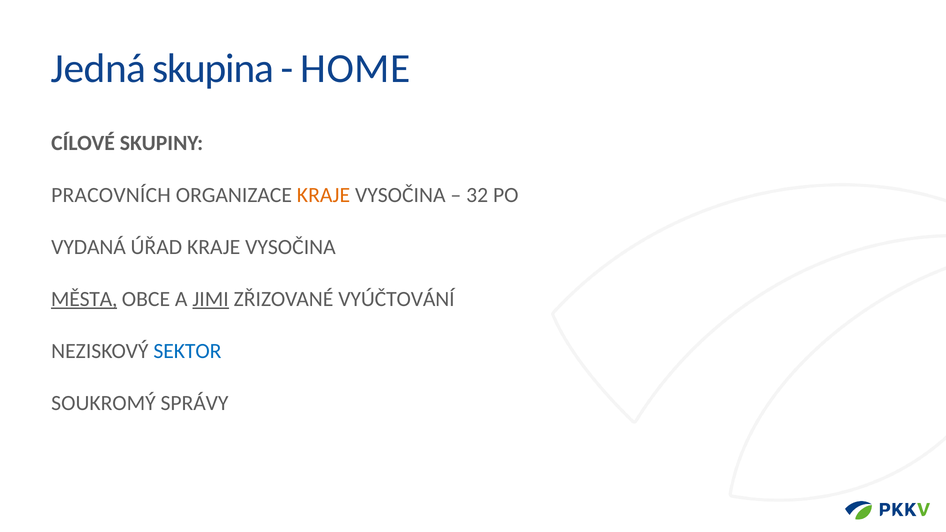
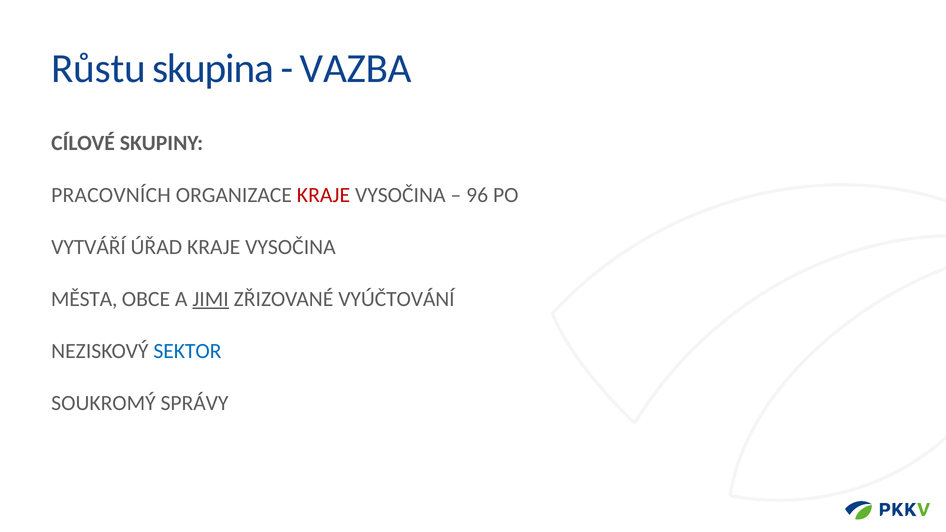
Jedná: Jedná -> Růstu
HOME: HOME -> VAZBA
KRAJE at (323, 195) colour: orange -> red
32: 32 -> 96
VYDANÁ: VYDANÁ -> VYTVÁŘÍ
MĚSTA underline: present -> none
